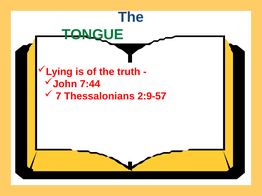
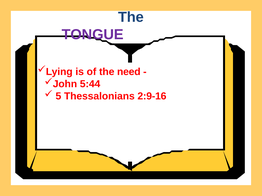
TONGUE colour: green -> purple
truth: truth -> need
7:44: 7:44 -> 5:44
7: 7 -> 5
2:9-57: 2:9-57 -> 2:9-16
